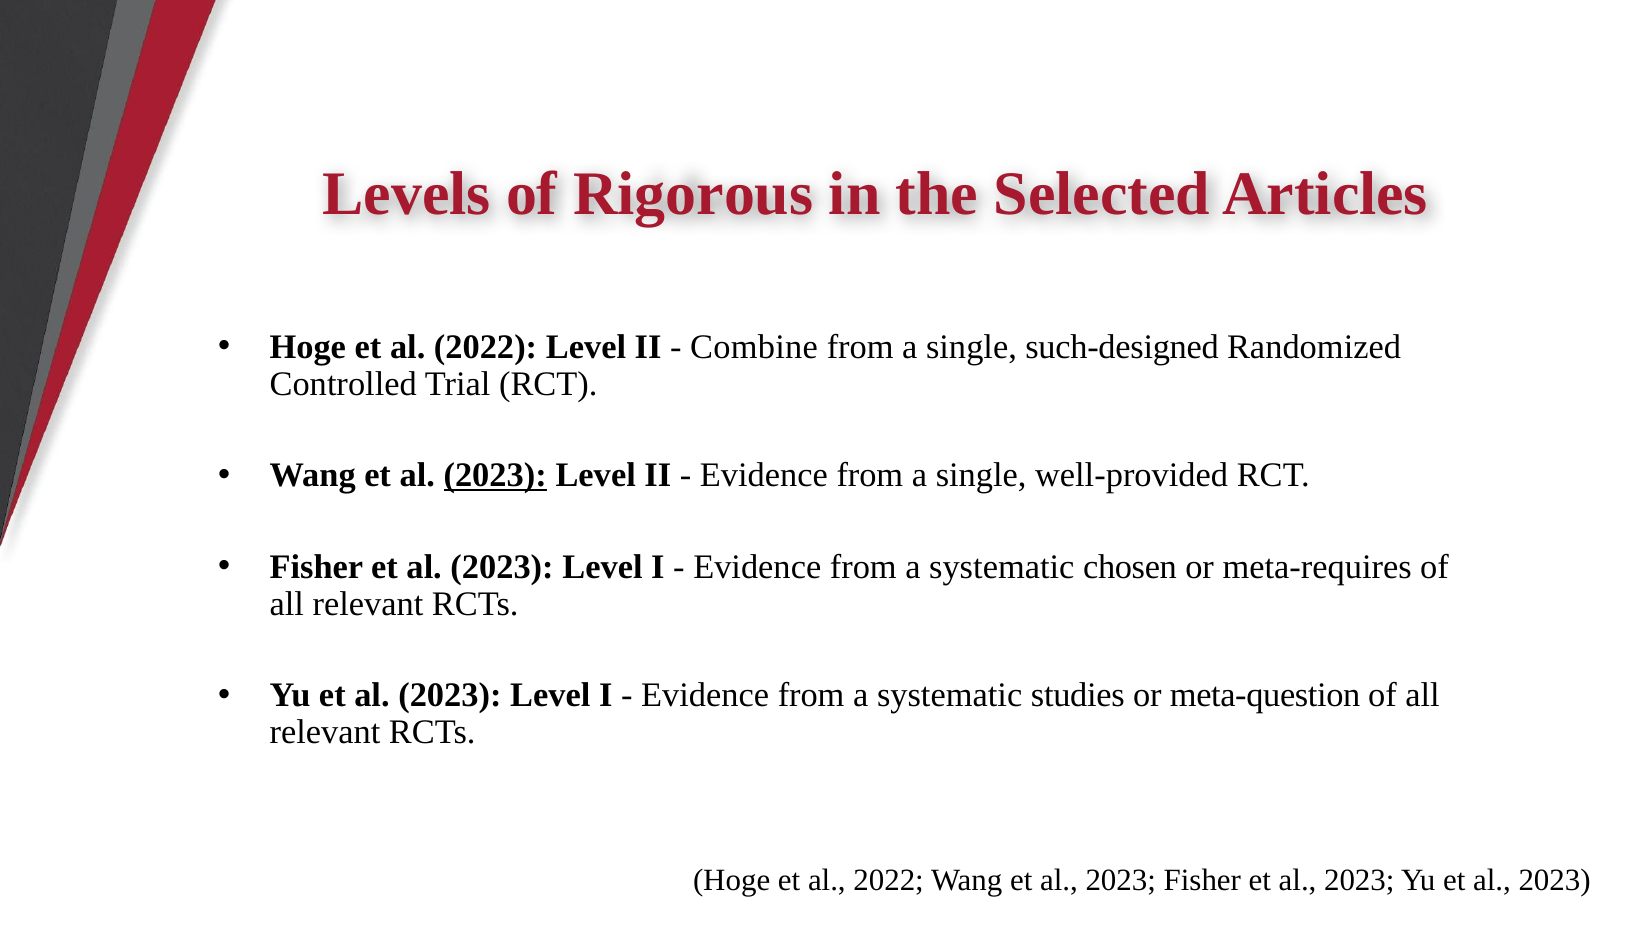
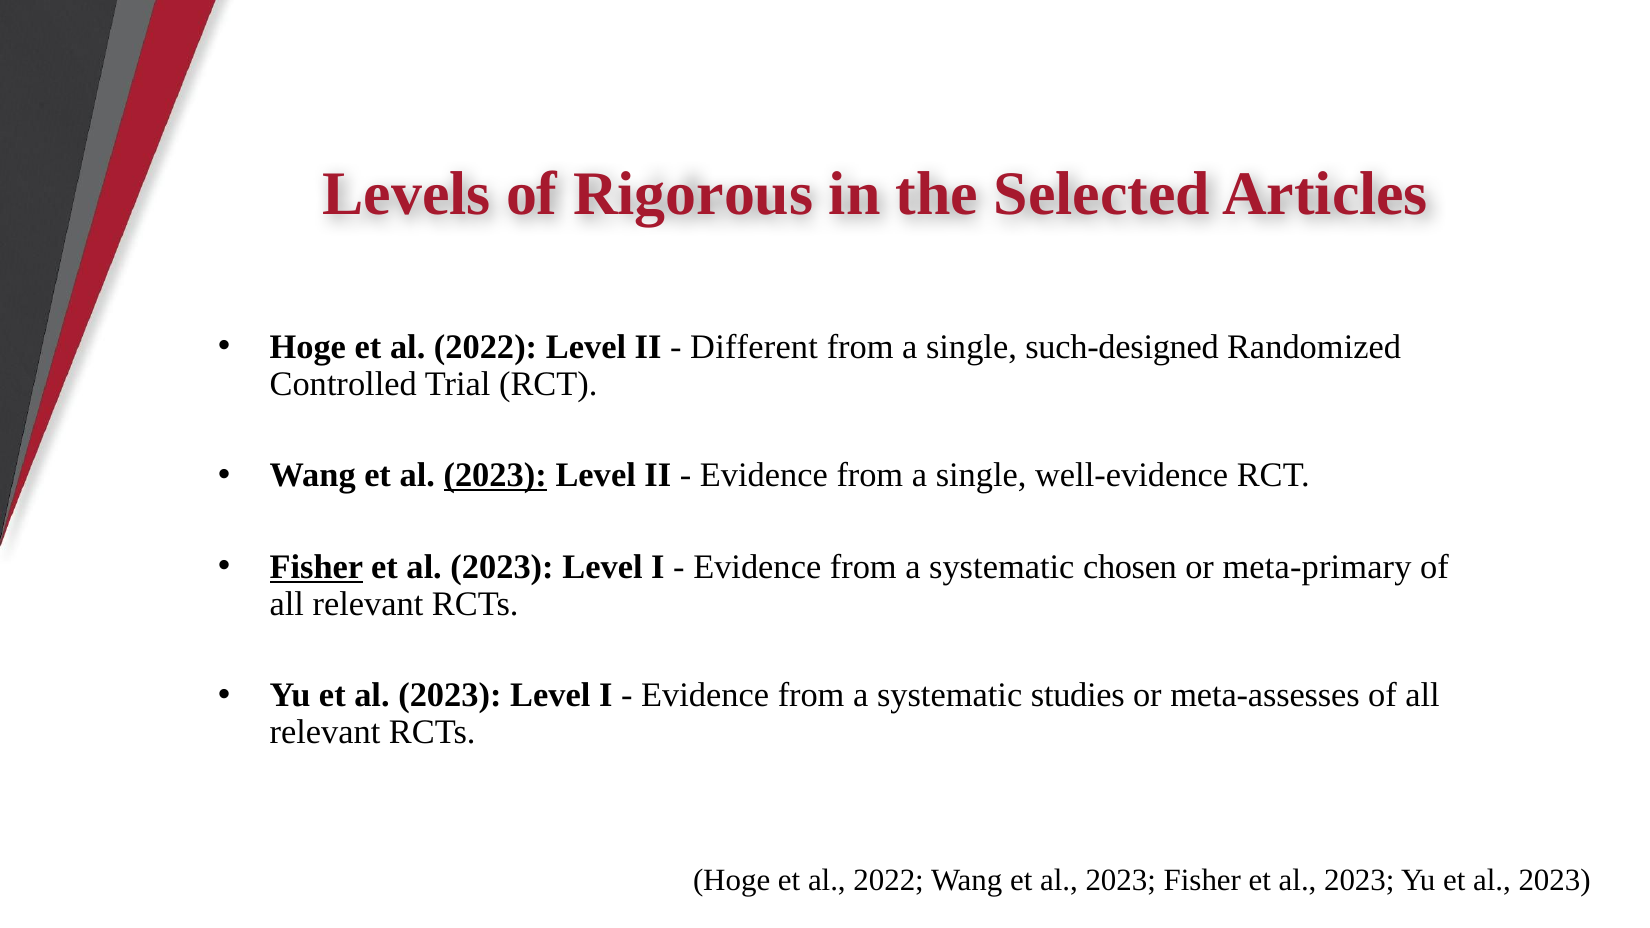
Combine: Combine -> Different
well-provided: well-provided -> well-evidence
Fisher at (316, 567) underline: none -> present
meta-requires: meta-requires -> meta-primary
meta-question: meta-question -> meta-assesses
